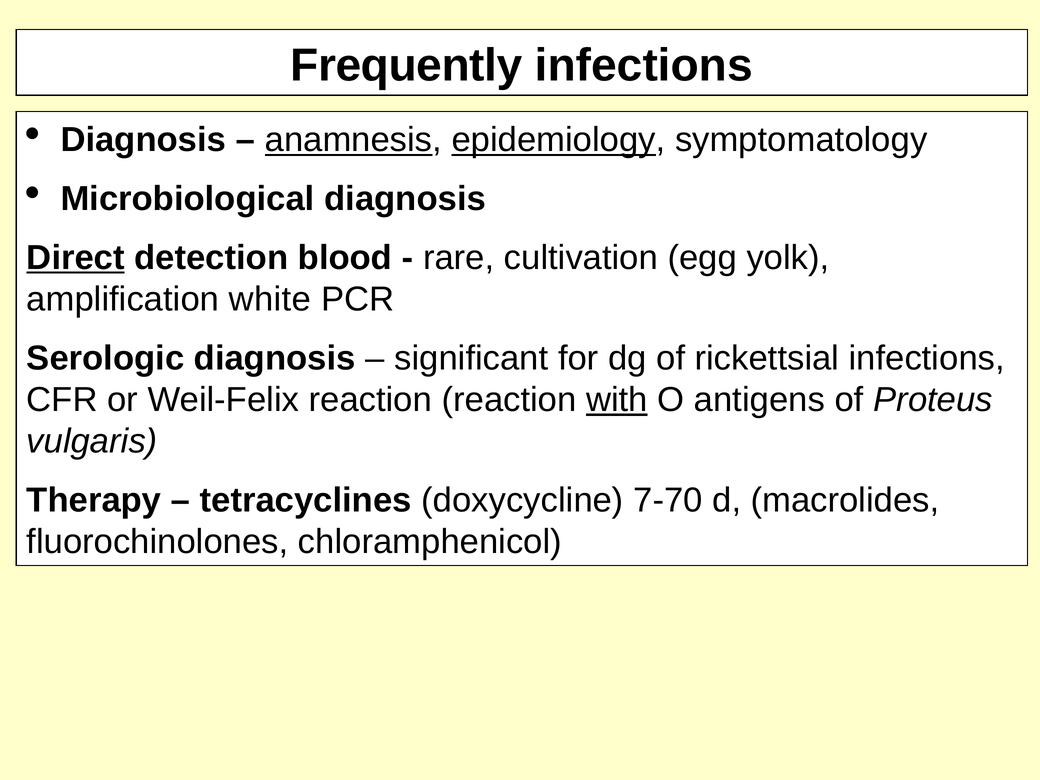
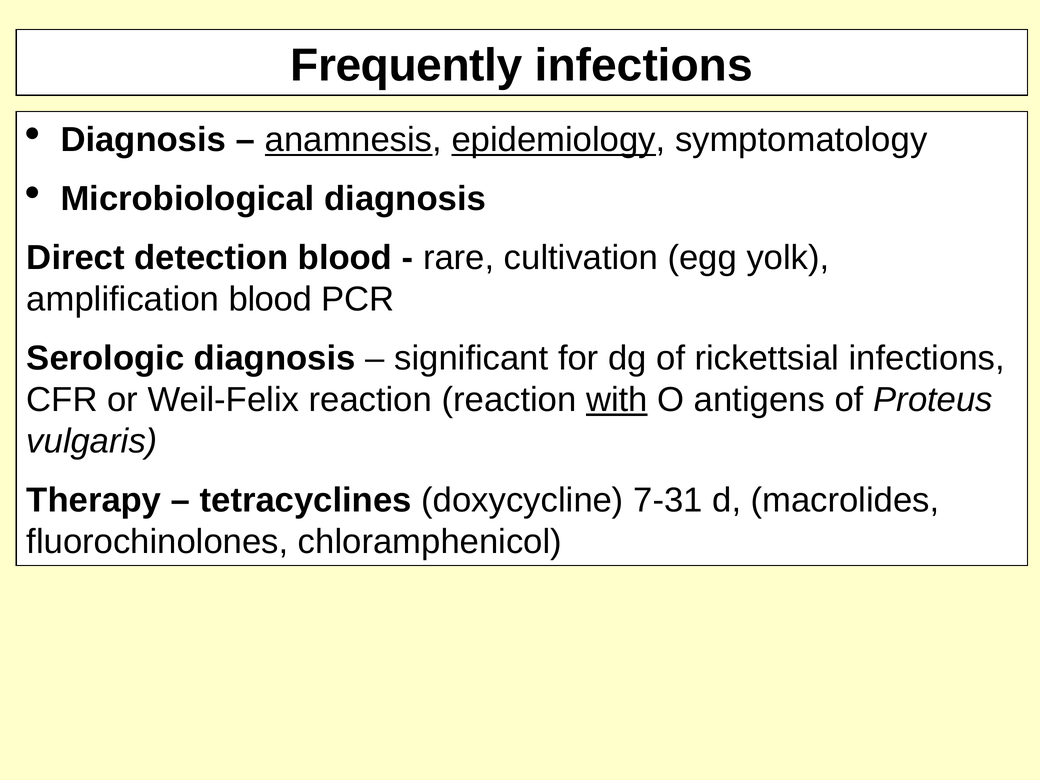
Direct underline: present -> none
amplification white: white -> blood
7-70: 7-70 -> 7-31
